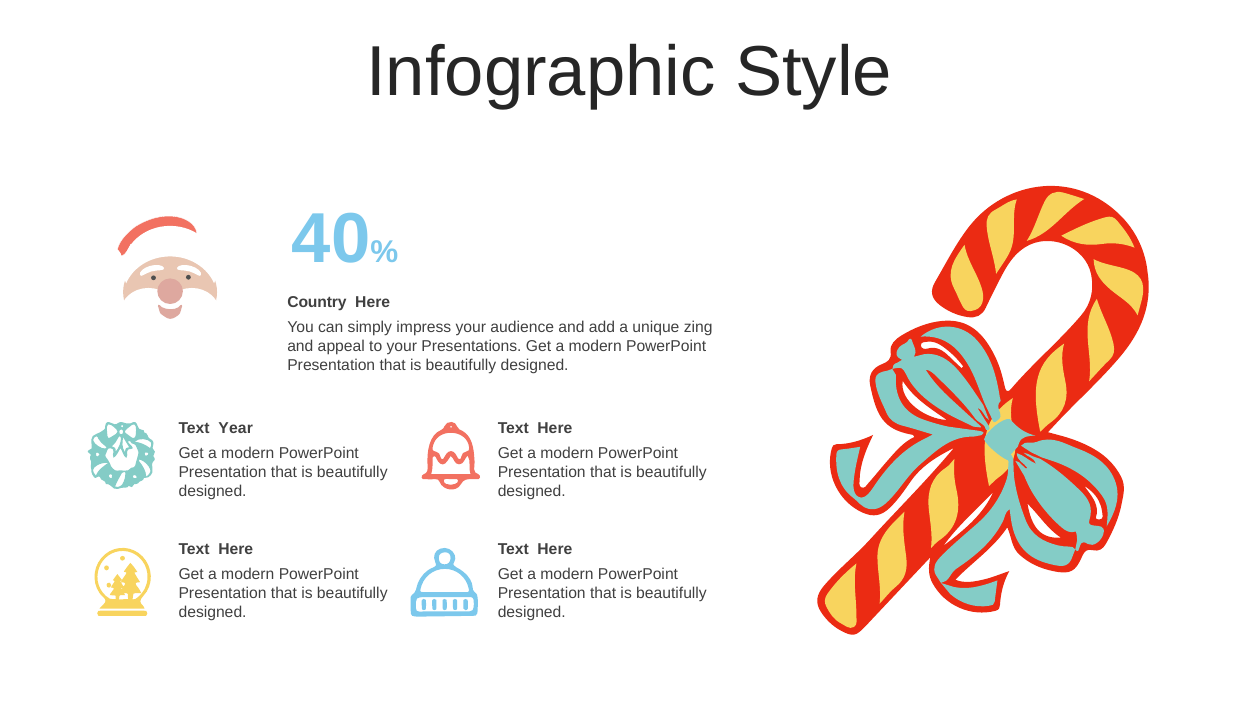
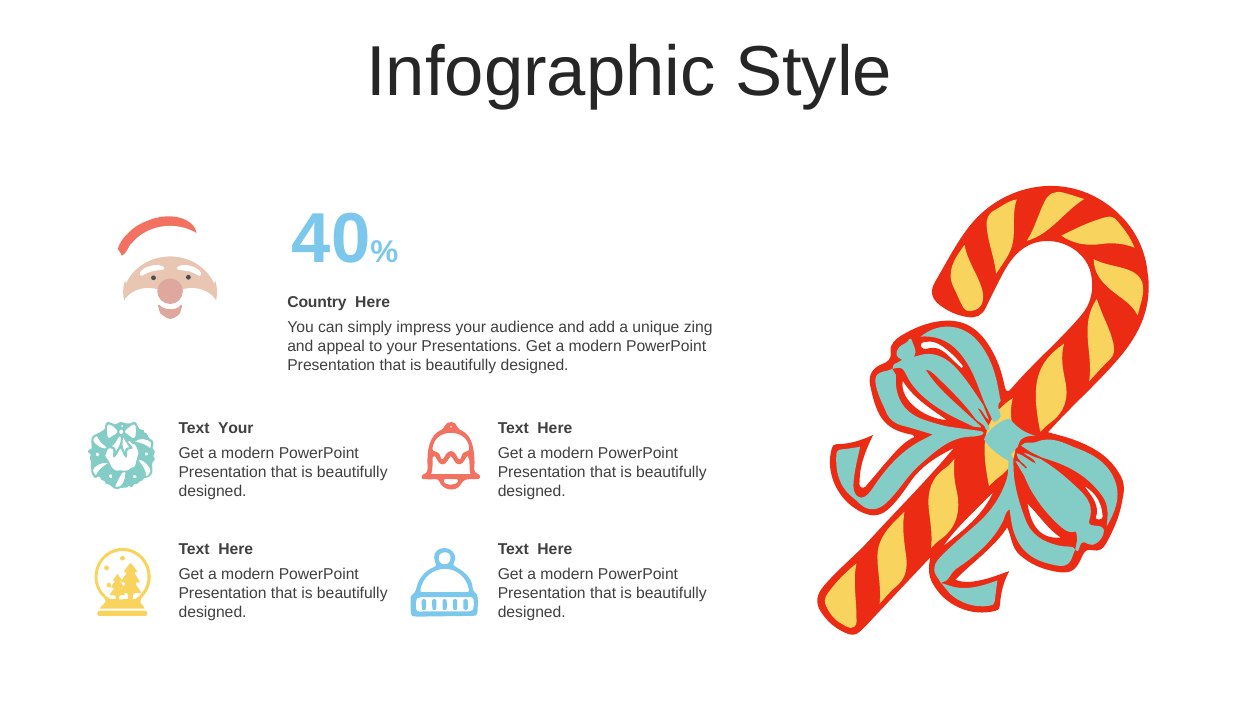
Text Year: Year -> Your
